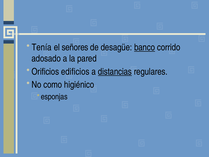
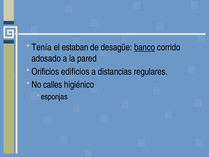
señores: señores -> estaban
distancias underline: present -> none
como: como -> calles
